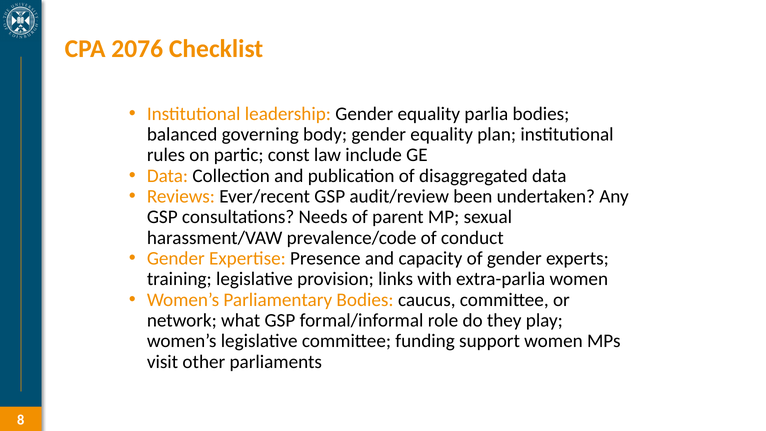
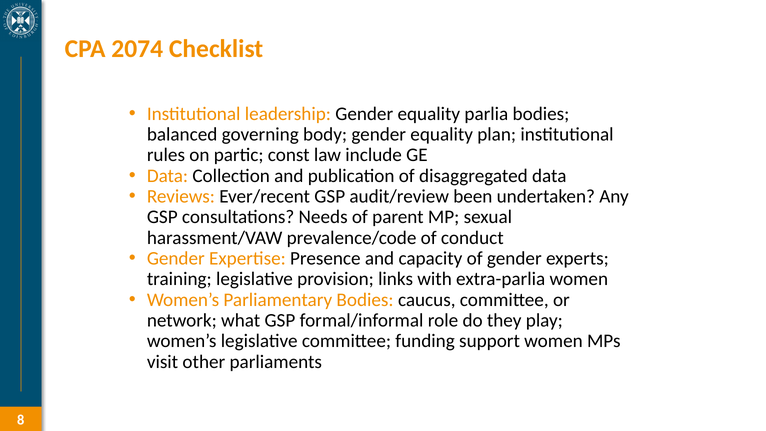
2076: 2076 -> 2074
